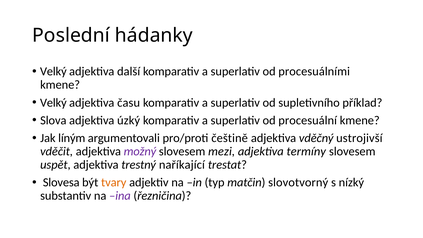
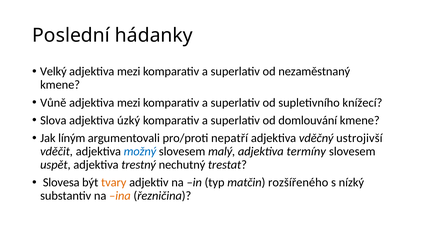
další at (129, 72): další -> mezi
procesuálními: procesuálními -> nezaměstnaný
Velký at (53, 103): Velký -> Vůně
času at (129, 103): času -> mezi
příklad: příklad -> knížecí
procesuální: procesuální -> domlouvání
češtině: češtině -> nepatří
možný colour: purple -> blue
mezi: mezi -> malý
naříkající: naříkající -> nechutný
slovotvorný: slovotvorný -> rozšířeného
ina colour: purple -> orange
